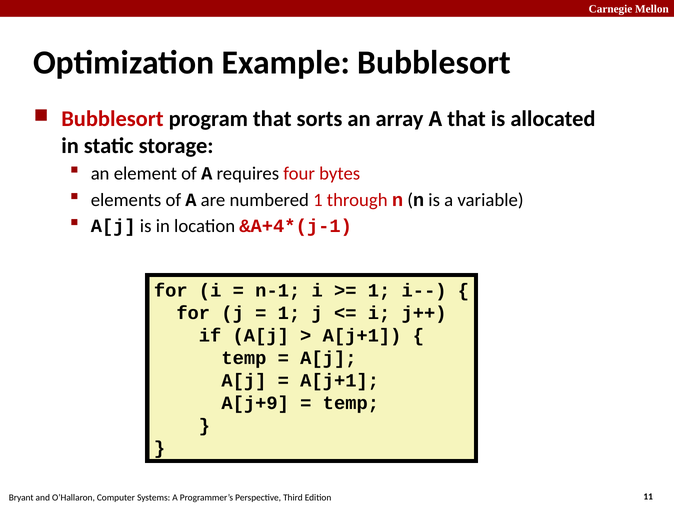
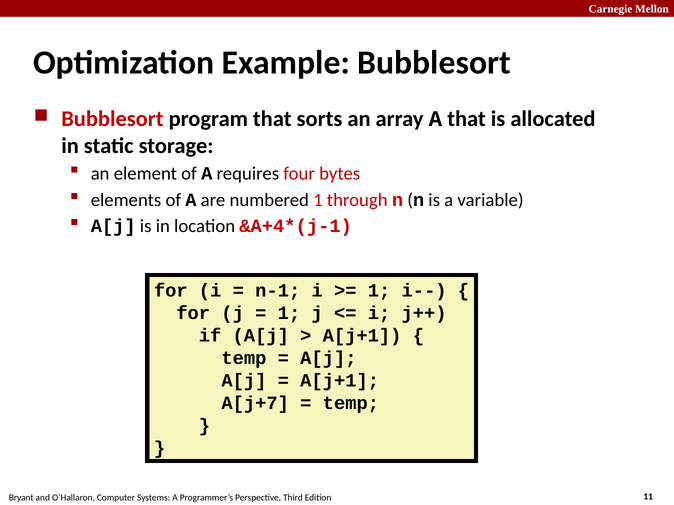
A[j+9: A[j+9 -> A[j+7
